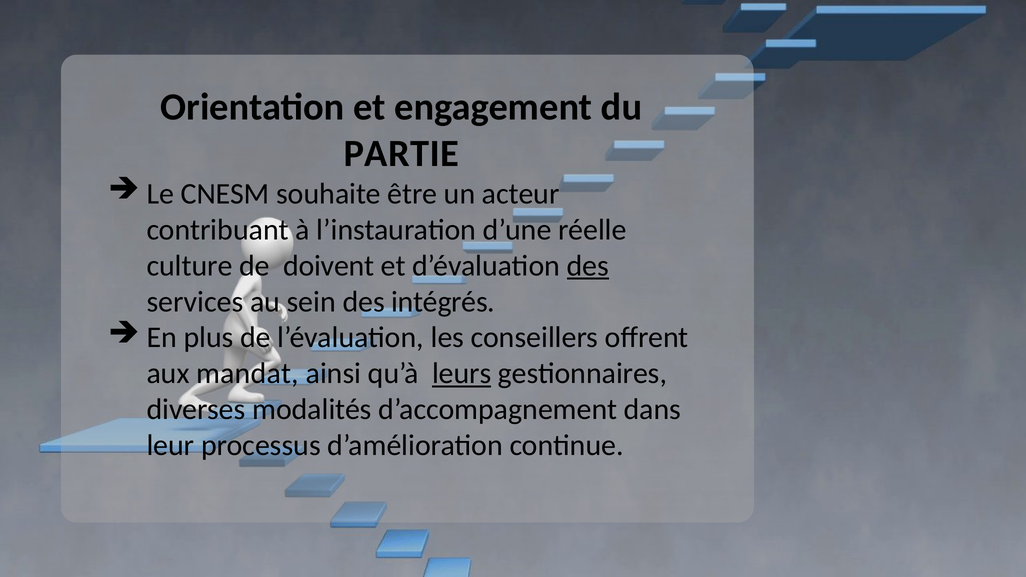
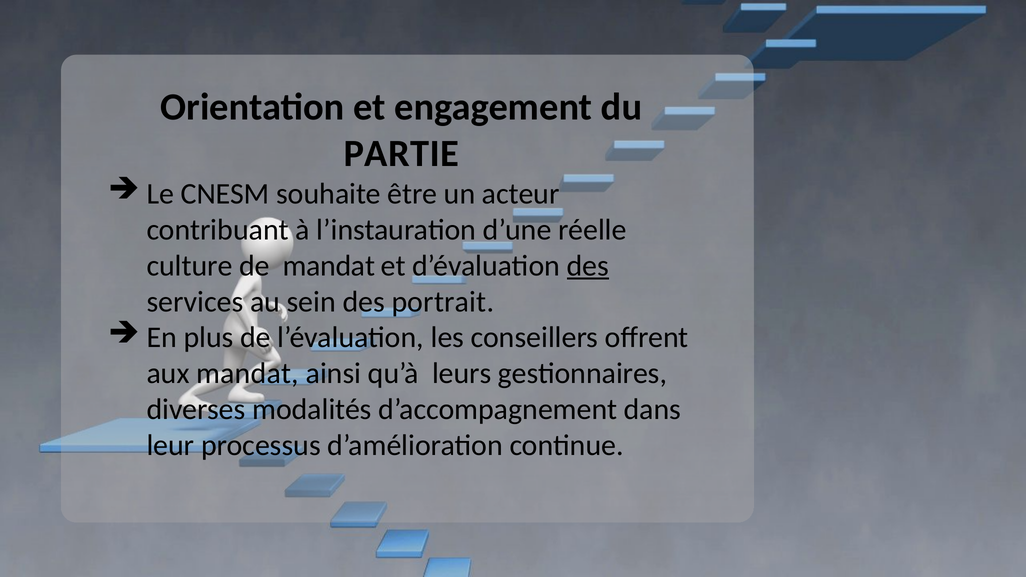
de doivent: doivent -> mandat
intégrés: intégrés -> portrait
leurs underline: present -> none
